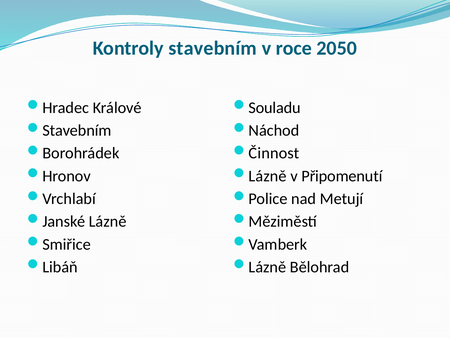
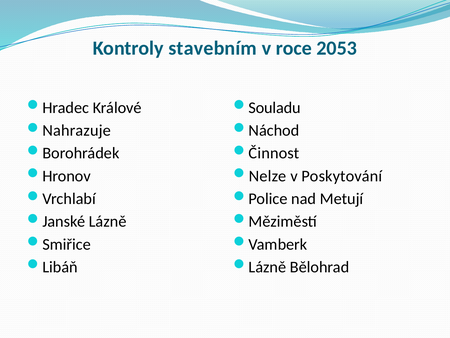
2050: 2050 -> 2053
Stavebním at (77, 130): Stavebním -> Nahrazuje
Lázně at (268, 176): Lázně -> Nelze
Připomenutí: Připomenutí -> Poskytování
